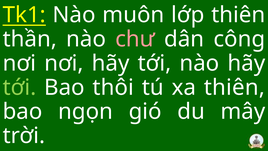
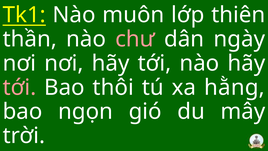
công: công -> ngày
tới at (19, 87) colour: light green -> pink
xa thiên: thiên -> hằng
